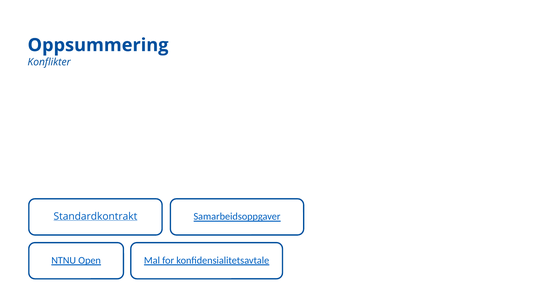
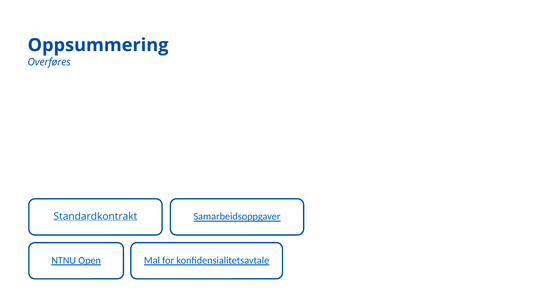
Konflikter: Konflikter -> Overføres
